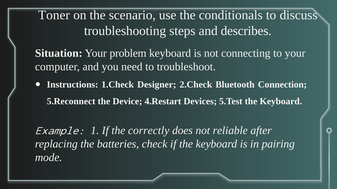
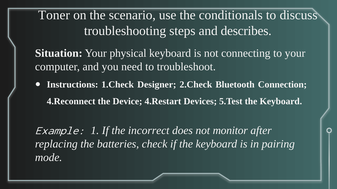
problem: problem -> physical
5.Reconnect: 5.Reconnect -> 4.Reconnect
correctly: correctly -> incorrect
reliable: reliable -> monitor
